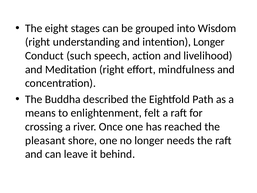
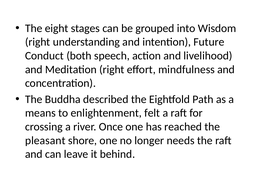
intention Longer: Longer -> Future
such: such -> both
